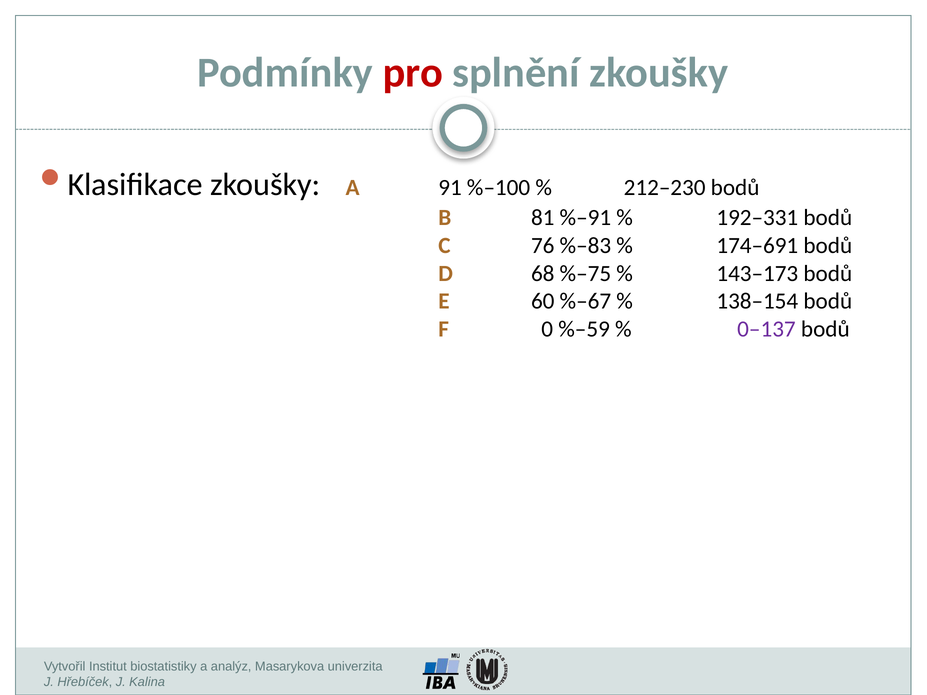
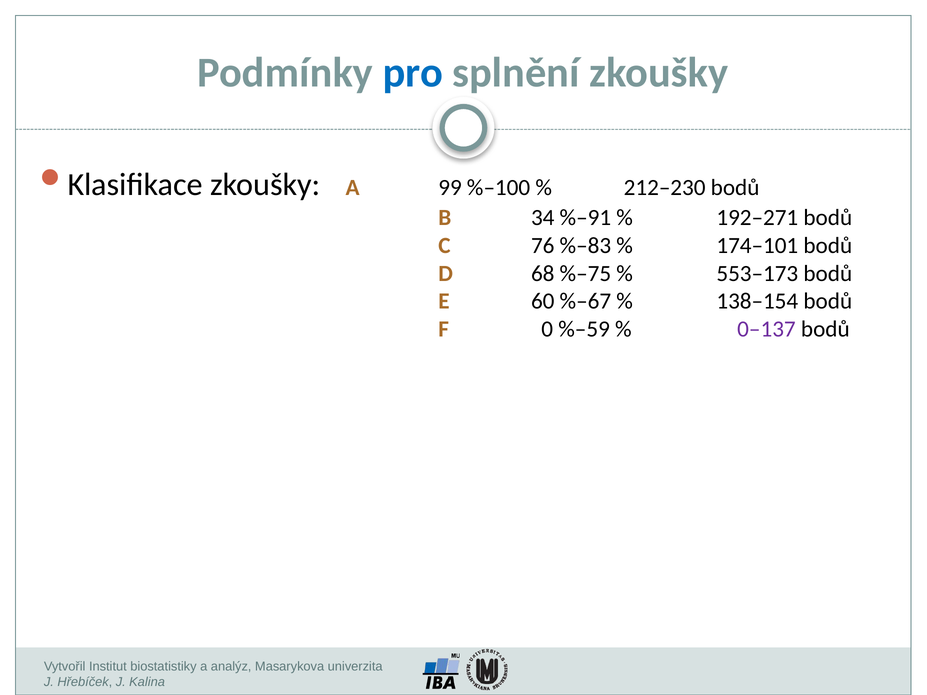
pro colour: red -> blue
91: 91 -> 99
81: 81 -> 34
192–331: 192–331 -> 192–271
174–691: 174–691 -> 174–101
143–173: 143–173 -> 553–173
